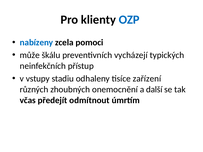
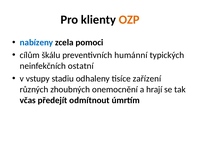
OZP colour: blue -> orange
může: může -> cílům
vycházejí: vycházejí -> humánní
přístup: přístup -> ostatní
další: další -> hrají
